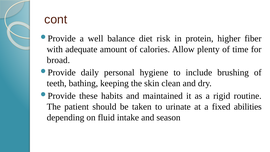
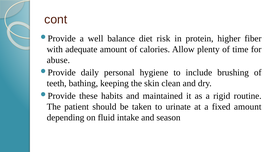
broad: broad -> abuse
fixed abilities: abilities -> amount
